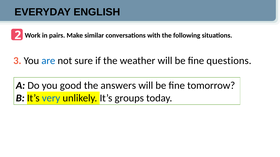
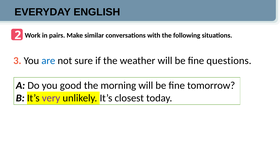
answers: answers -> morning
very colour: blue -> purple
groups: groups -> closest
